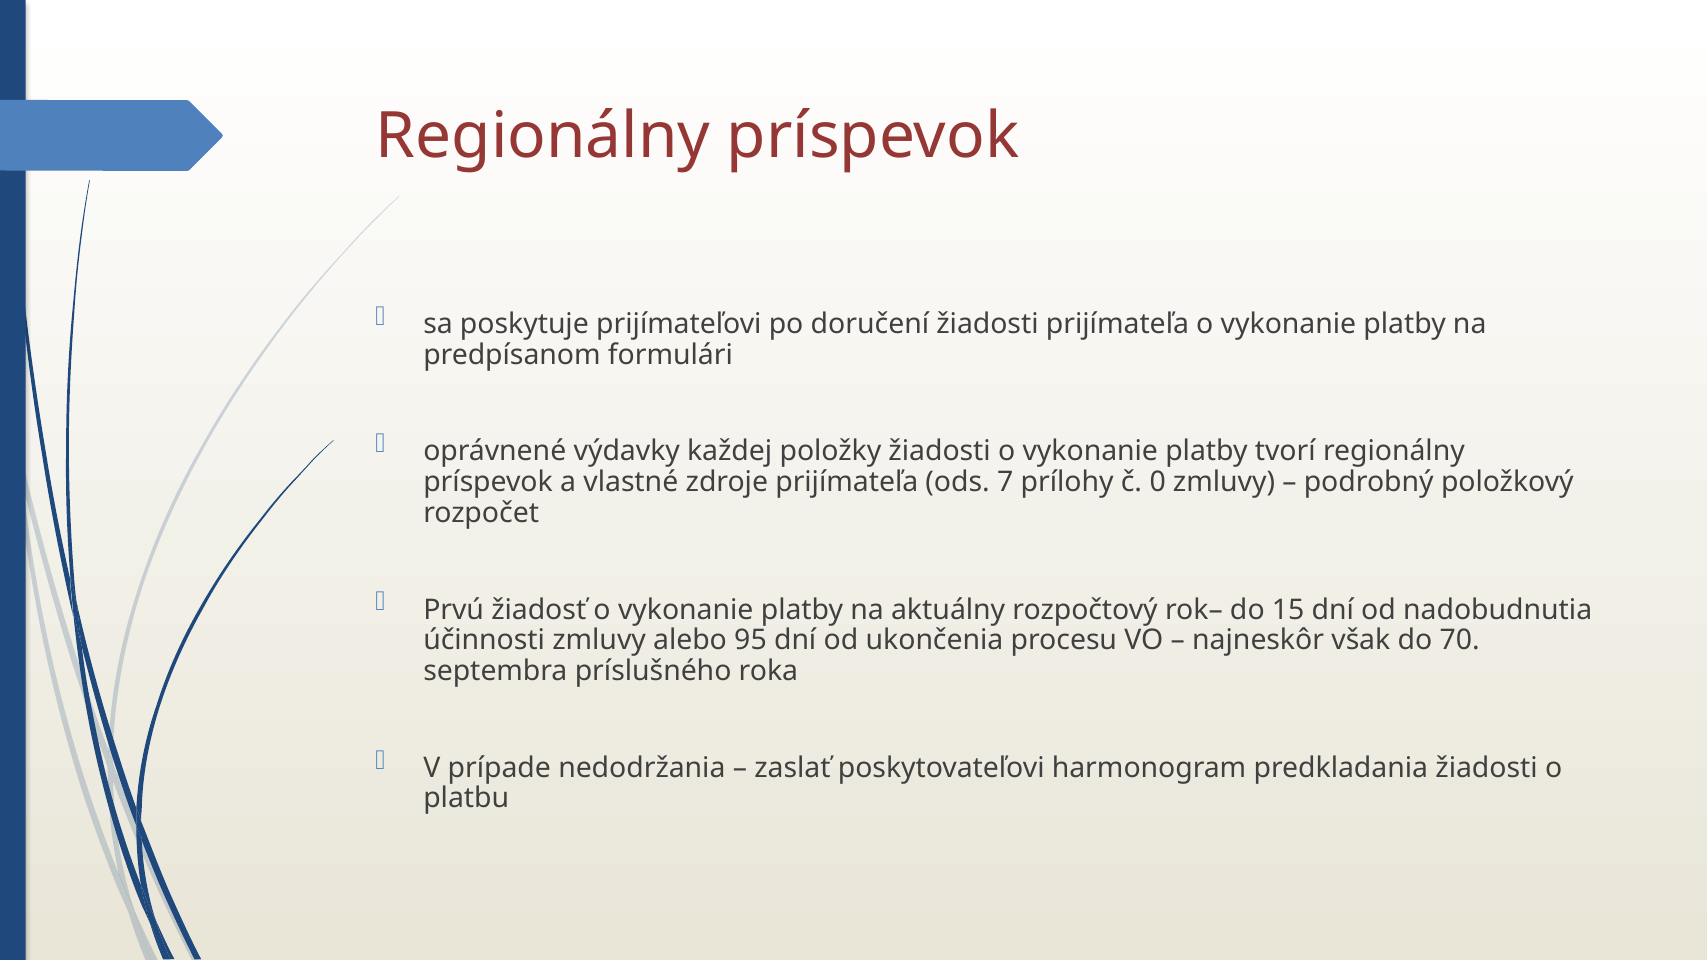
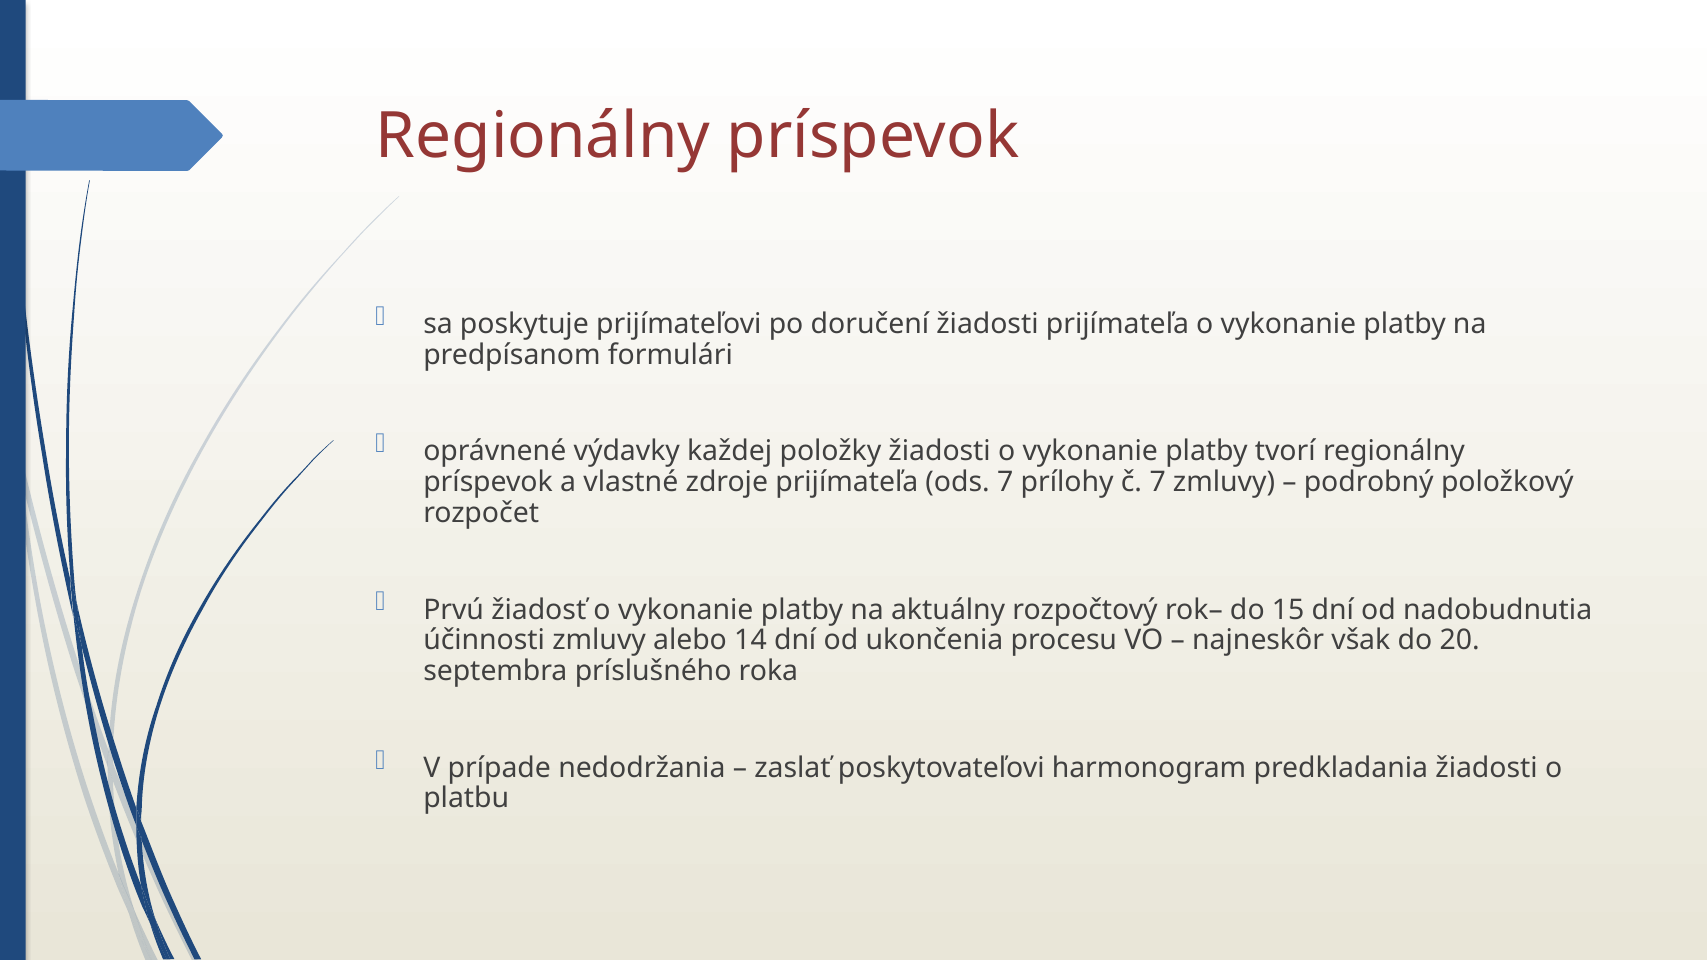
č 0: 0 -> 7
95: 95 -> 14
70: 70 -> 20
